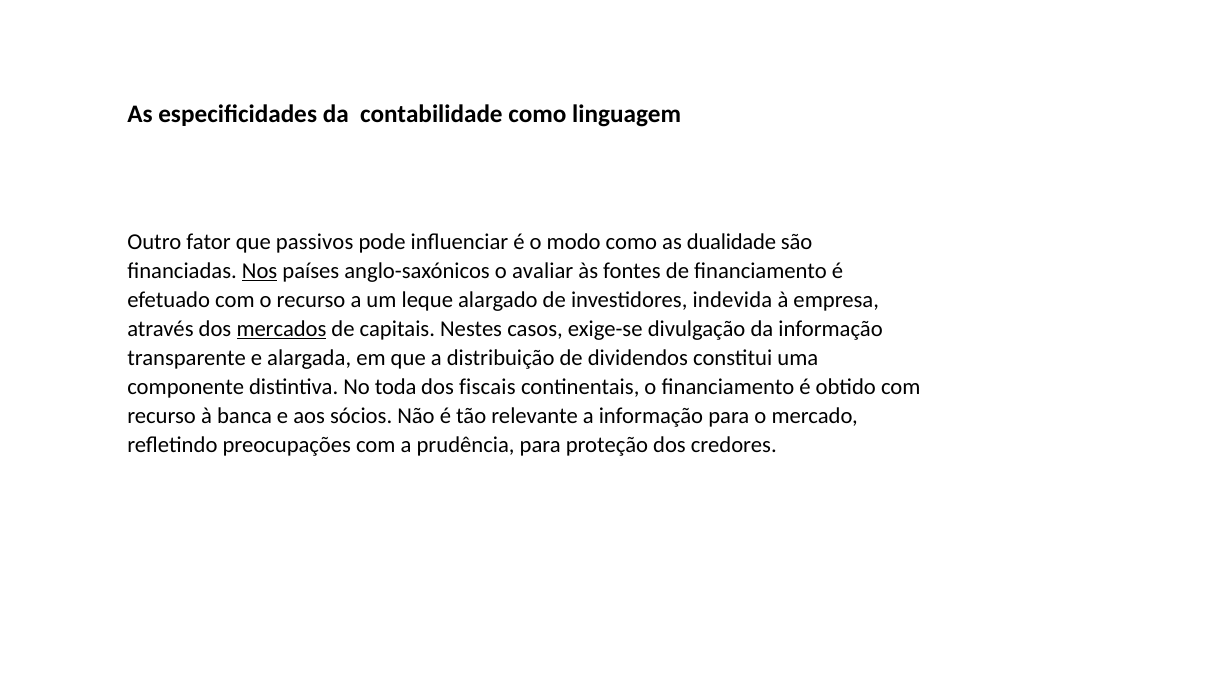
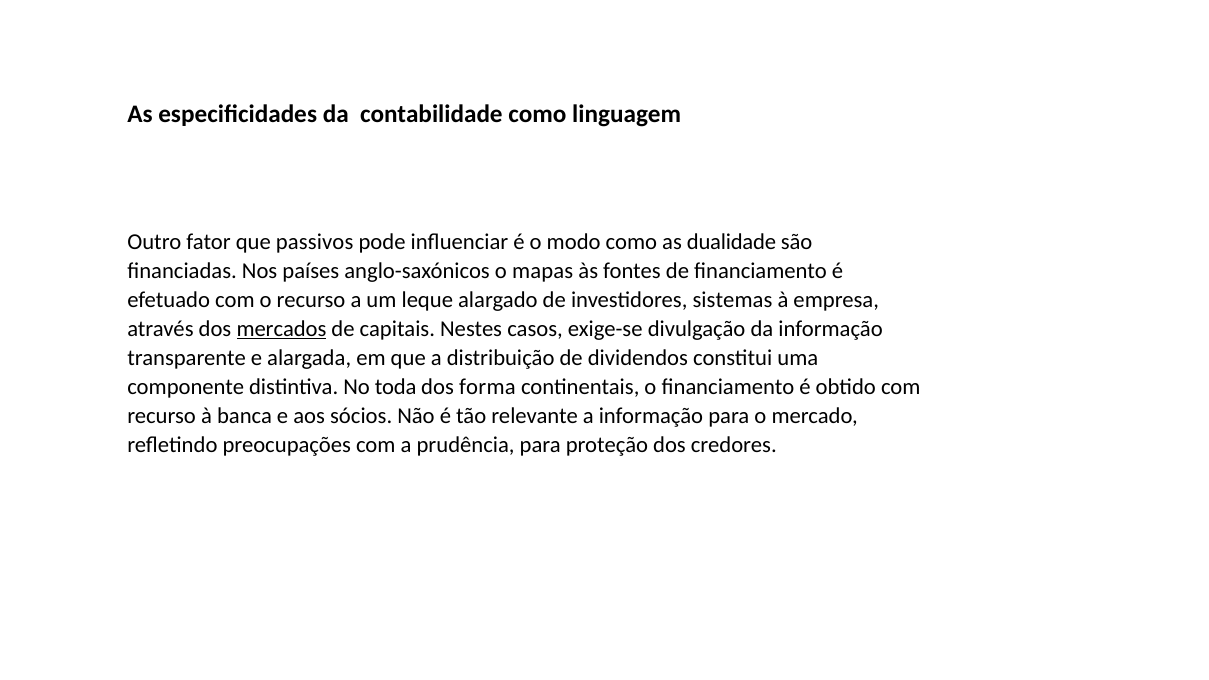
Nos underline: present -> none
avaliar: avaliar -> mapas
indevida: indevida -> sistemas
fiscais: fiscais -> forma
